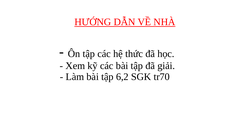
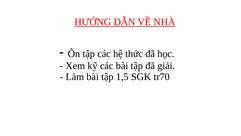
6,2: 6,2 -> 1,5
